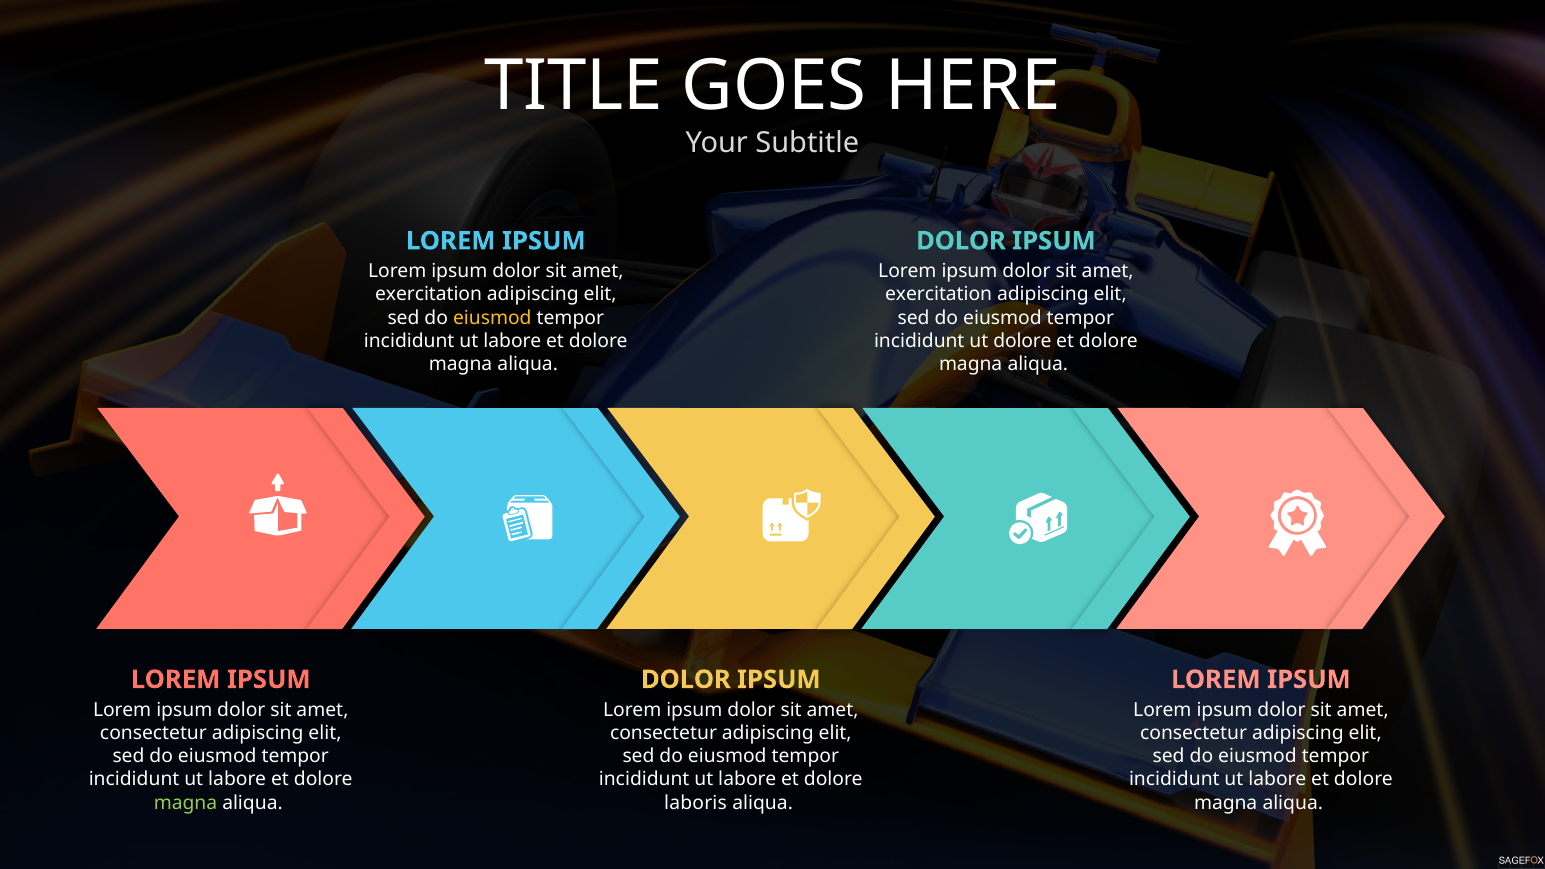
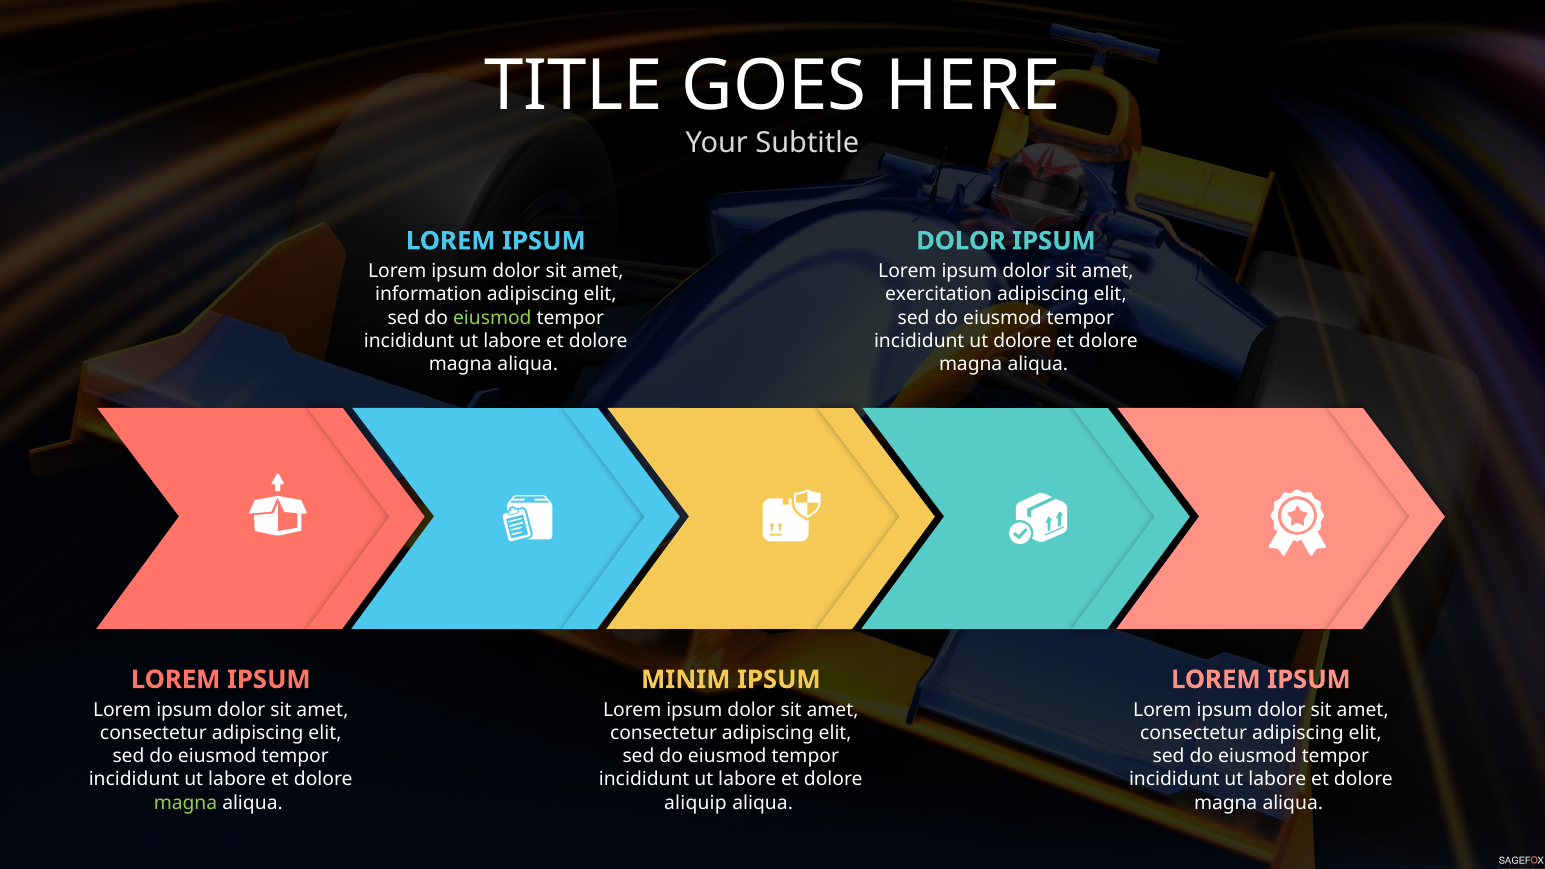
exercitation at (429, 295): exercitation -> information
eiusmod at (492, 318) colour: yellow -> light green
DOLOR at (686, 680): DOLOR -> MINIM
laboris: laboris -> aliquip
